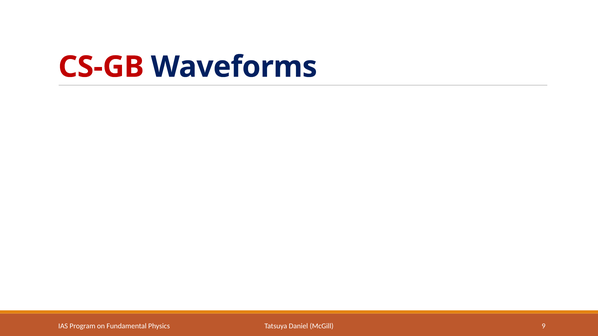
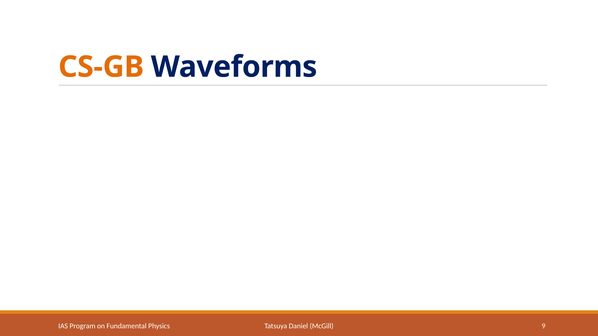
CS-GB colour: red -> orange
